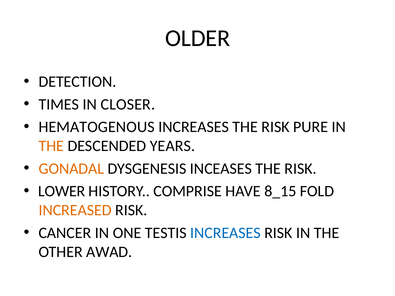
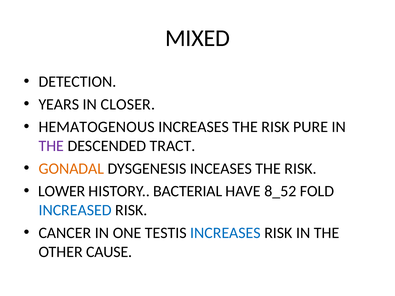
OLDER: OLDER -> MIXED
TIMES: TIMES -> YEARS
THE at (51, 146) colour: orange -> purple
YEARS: YEARS -> TRACT
COMPRISE: COMPRISE -> BACTERIAL
8_15: 8_15 -> 8_52
INCREASED colour: orange -> blue
AWAD: AWAD -> CAUSE
